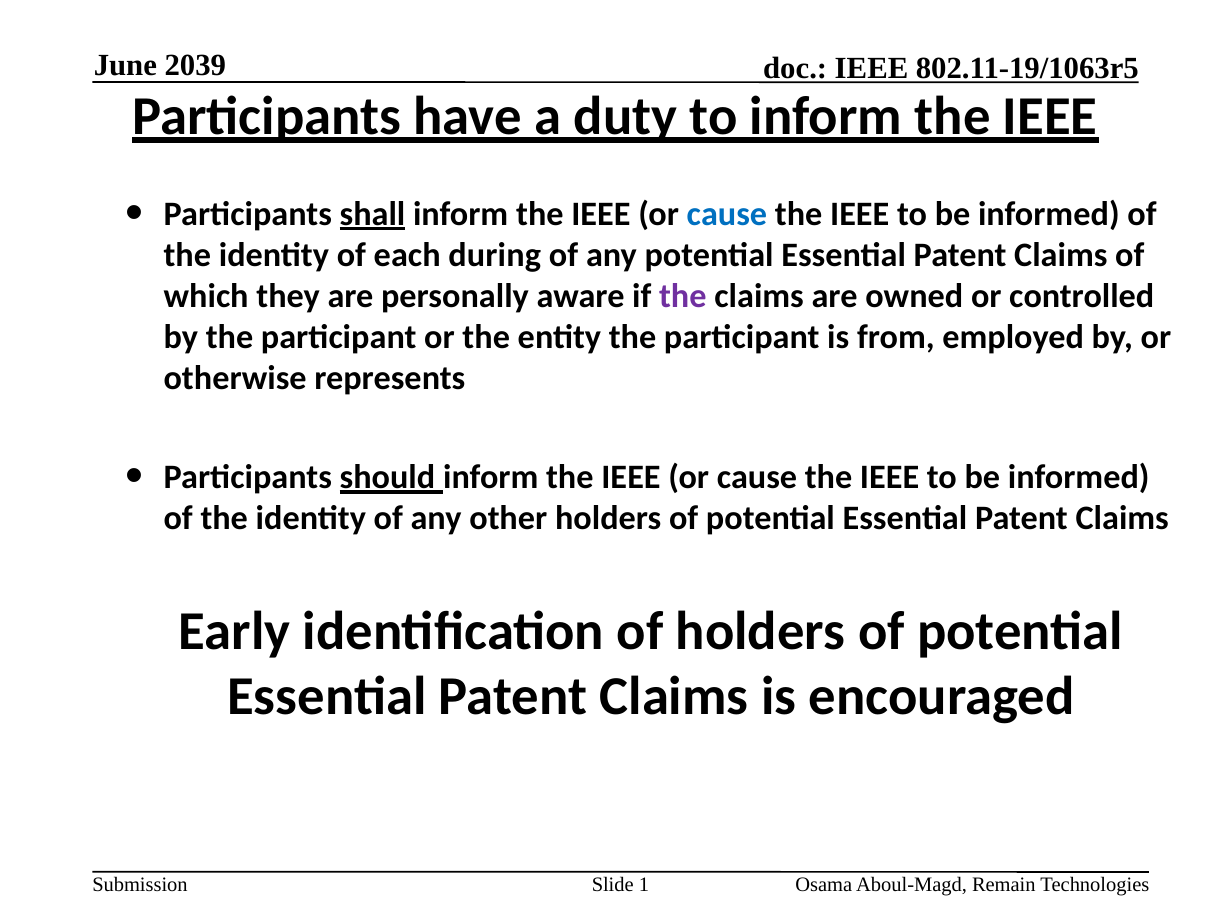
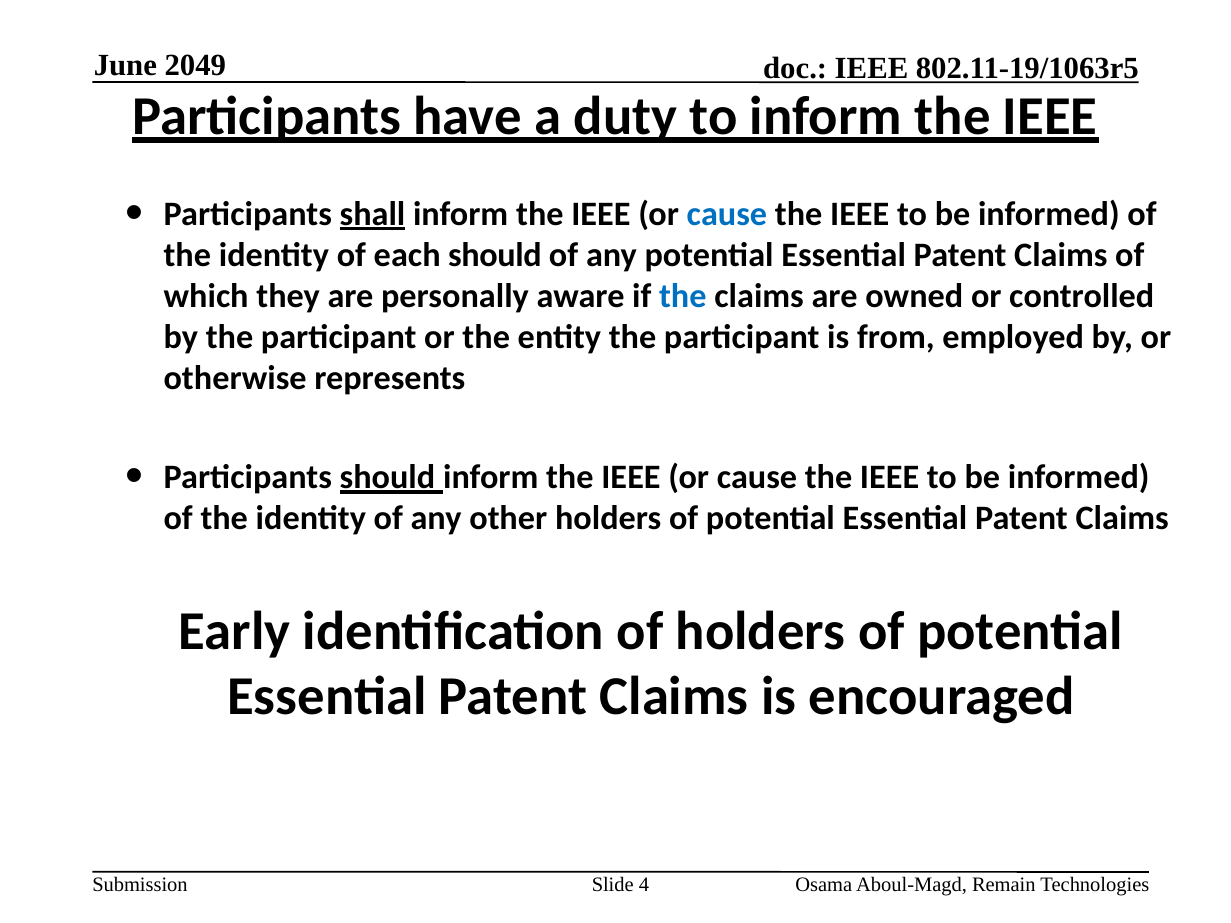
2039: 2039 -> 2049
each during: during -> should
the at (683, 296) colour: purple -> blue
1: 1 -> 4
